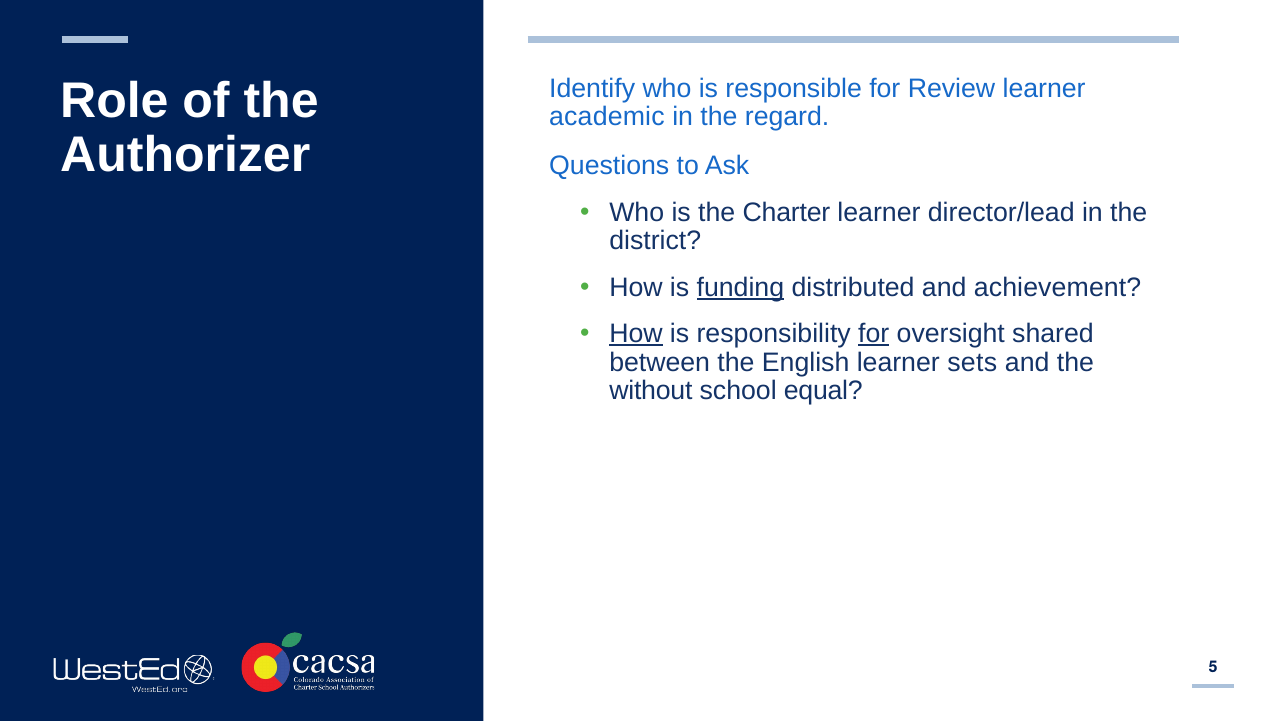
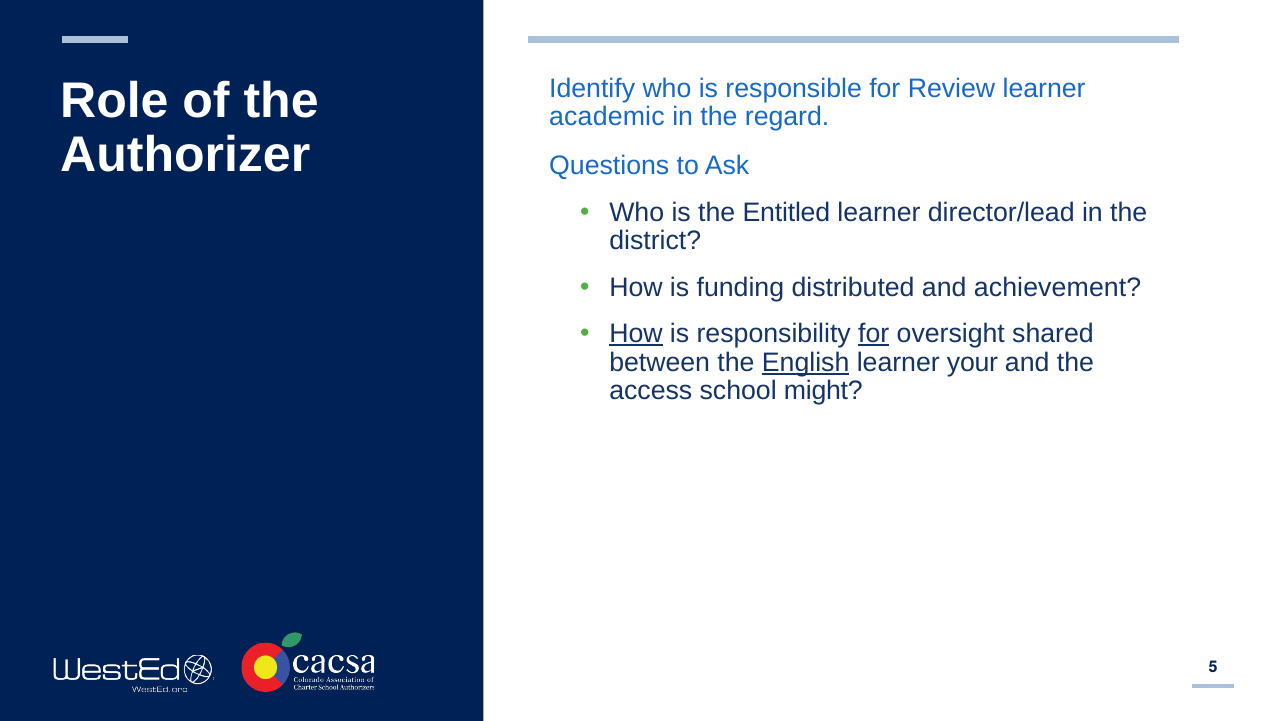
Charter: Charter -> Entitled
funding underline: present -> none
English underline: none -> present
sets: sets -> your
without: without -> access
equal: equal -> might
